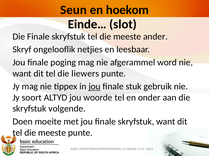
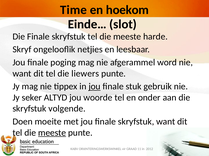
Seun: Seun -> Time
ander: ander -> harde
soort: soort -> seker
meeste at (52, 133) underline: none -> present
